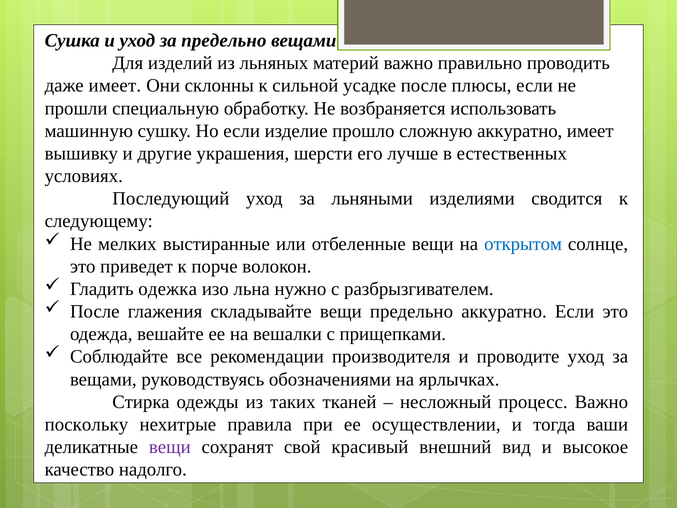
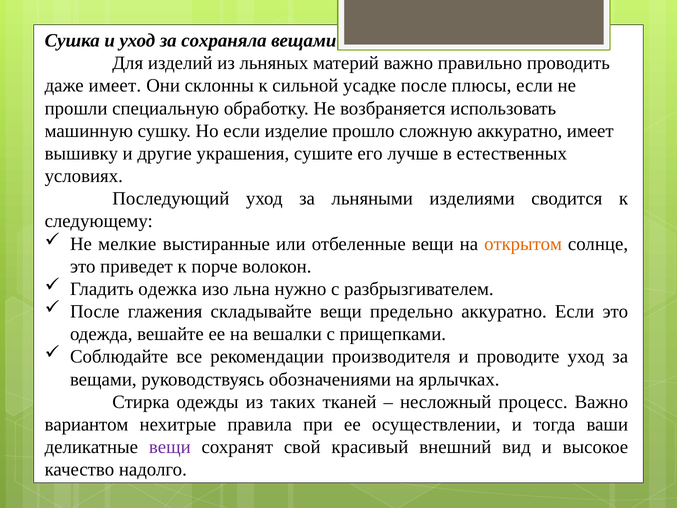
за предельно: предельно -> сохраняла
шерсти: шерсти -> сушите
мелких: мелких -> мелкие
открытом colour: blue -> orange
поскольку: поскольку -> вариантом
